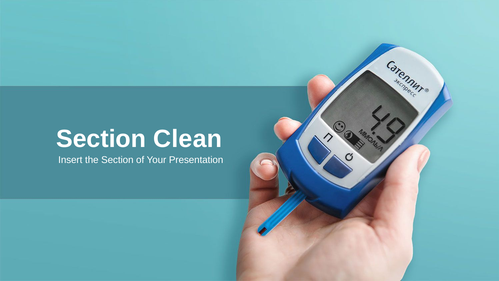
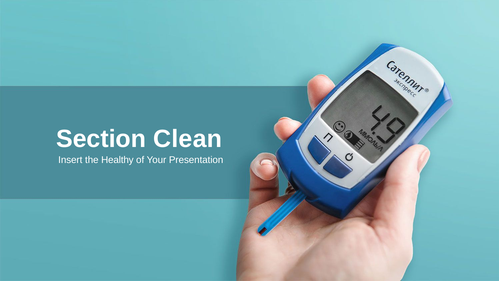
the Section: Section -> Healthy
